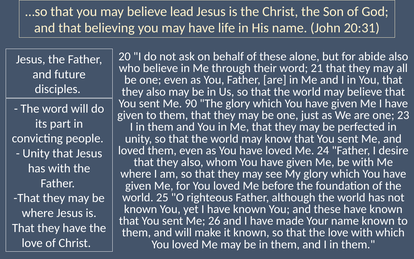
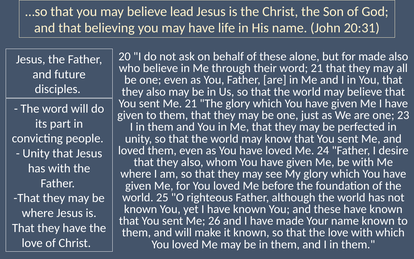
for abide: abide -> made
Me 90: 90 -> 21
